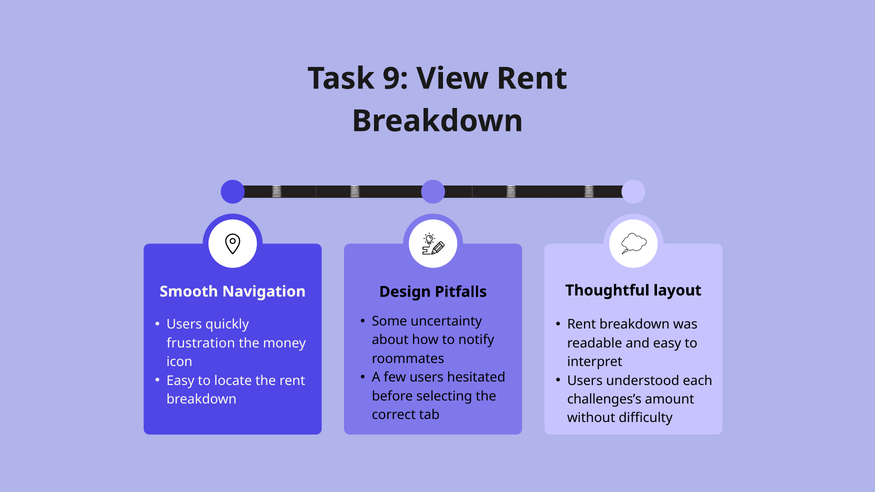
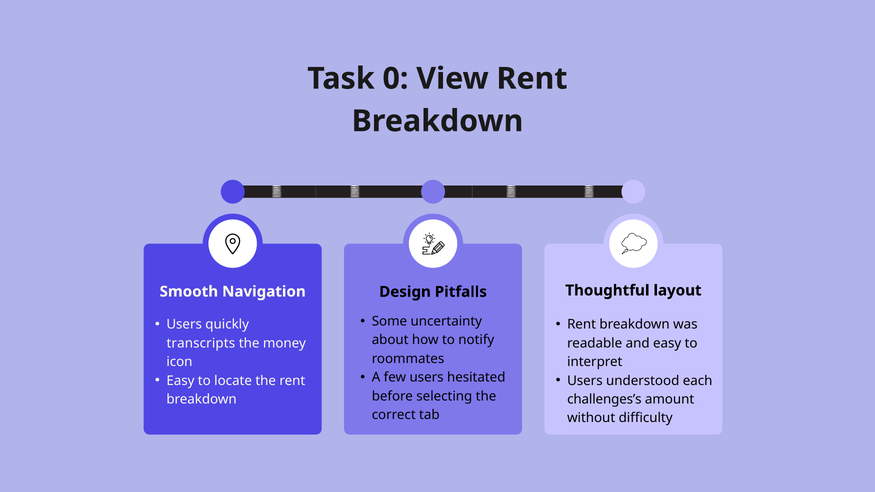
9: 9 -> 0
frustration: frustration -> transcripts
